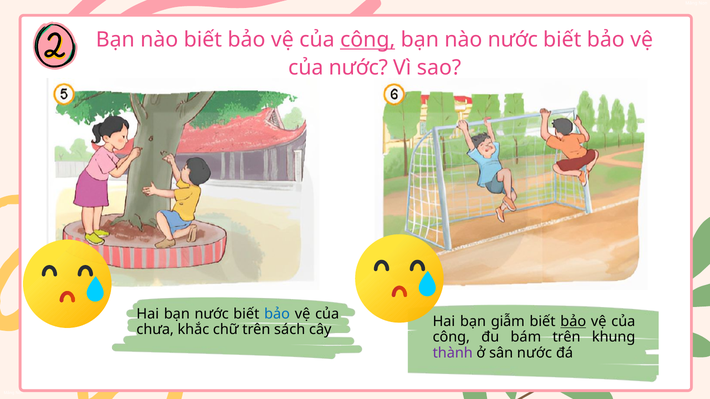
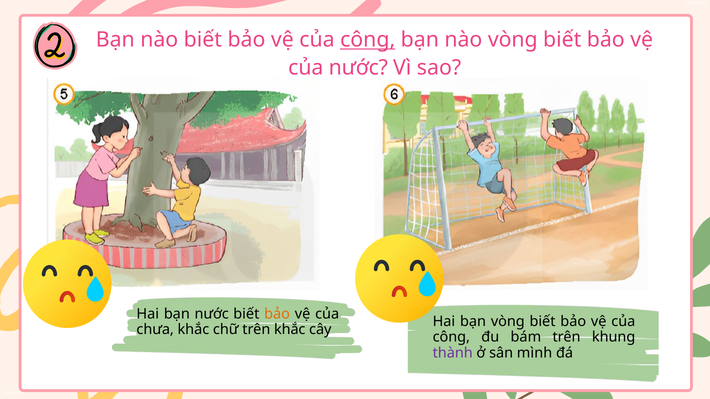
nào nước: nước -> vòng
bảo at (277, 314) colour: blue -> orange
giẫm at (508, 322): giẫm -> vòng
bảo at (573, 322) underline: present -> none
trên sách: sách -> khắc
sân nước: nước -> mình
